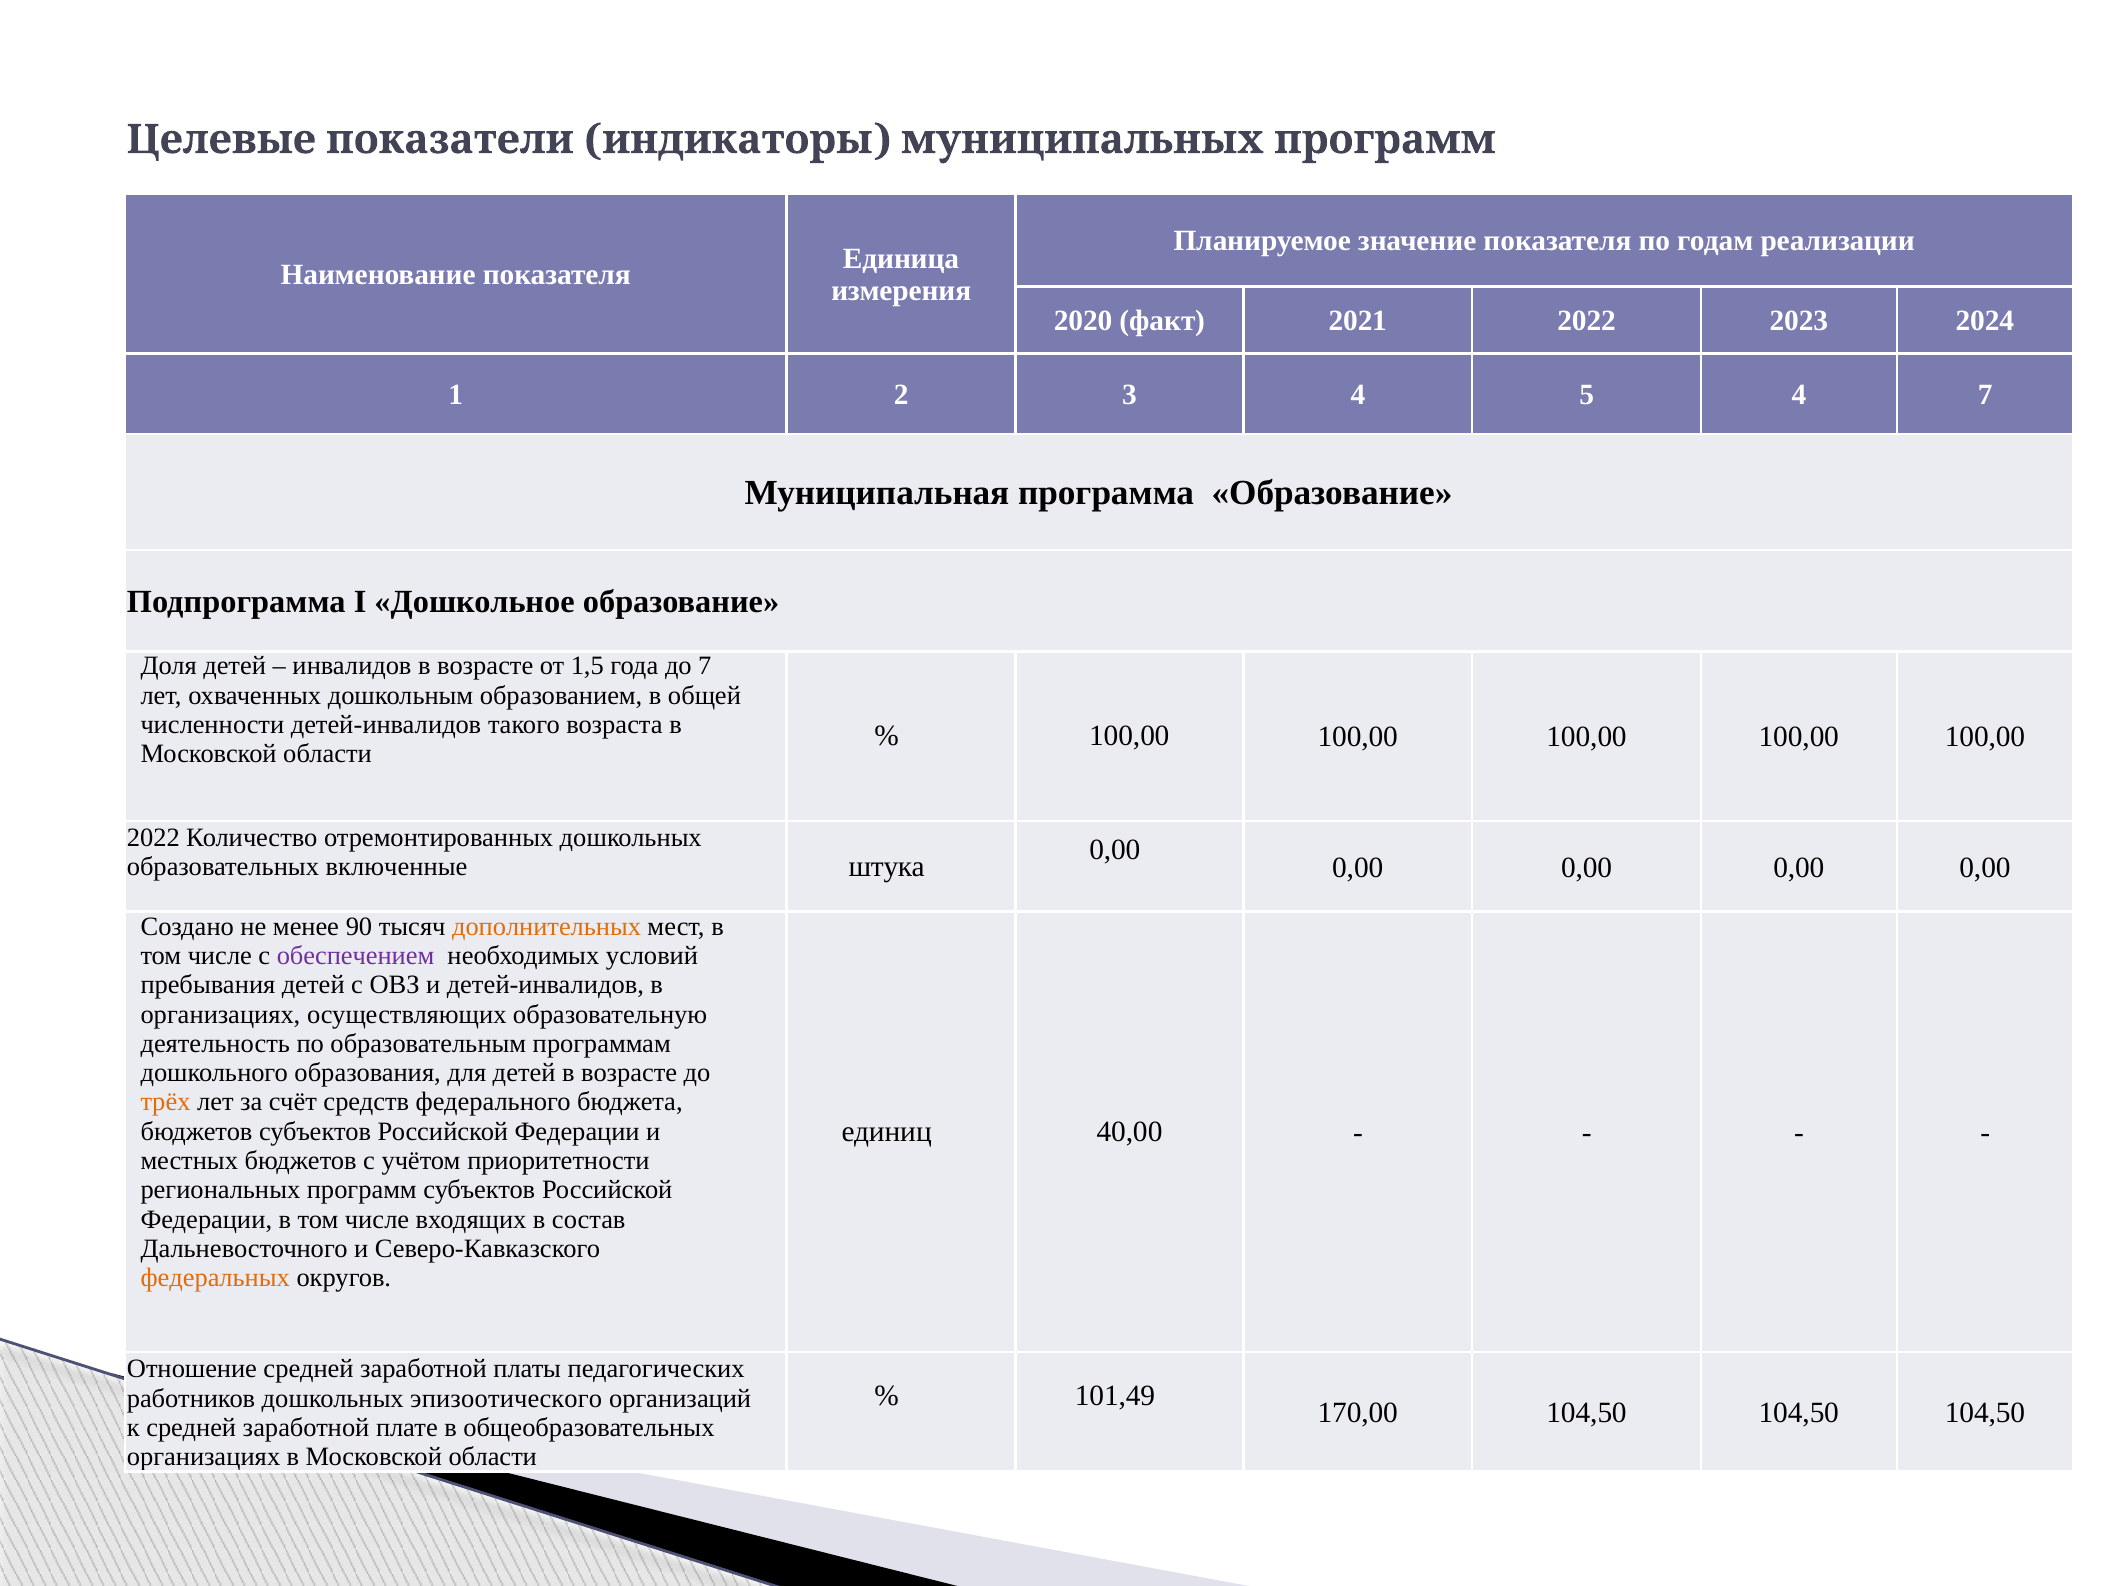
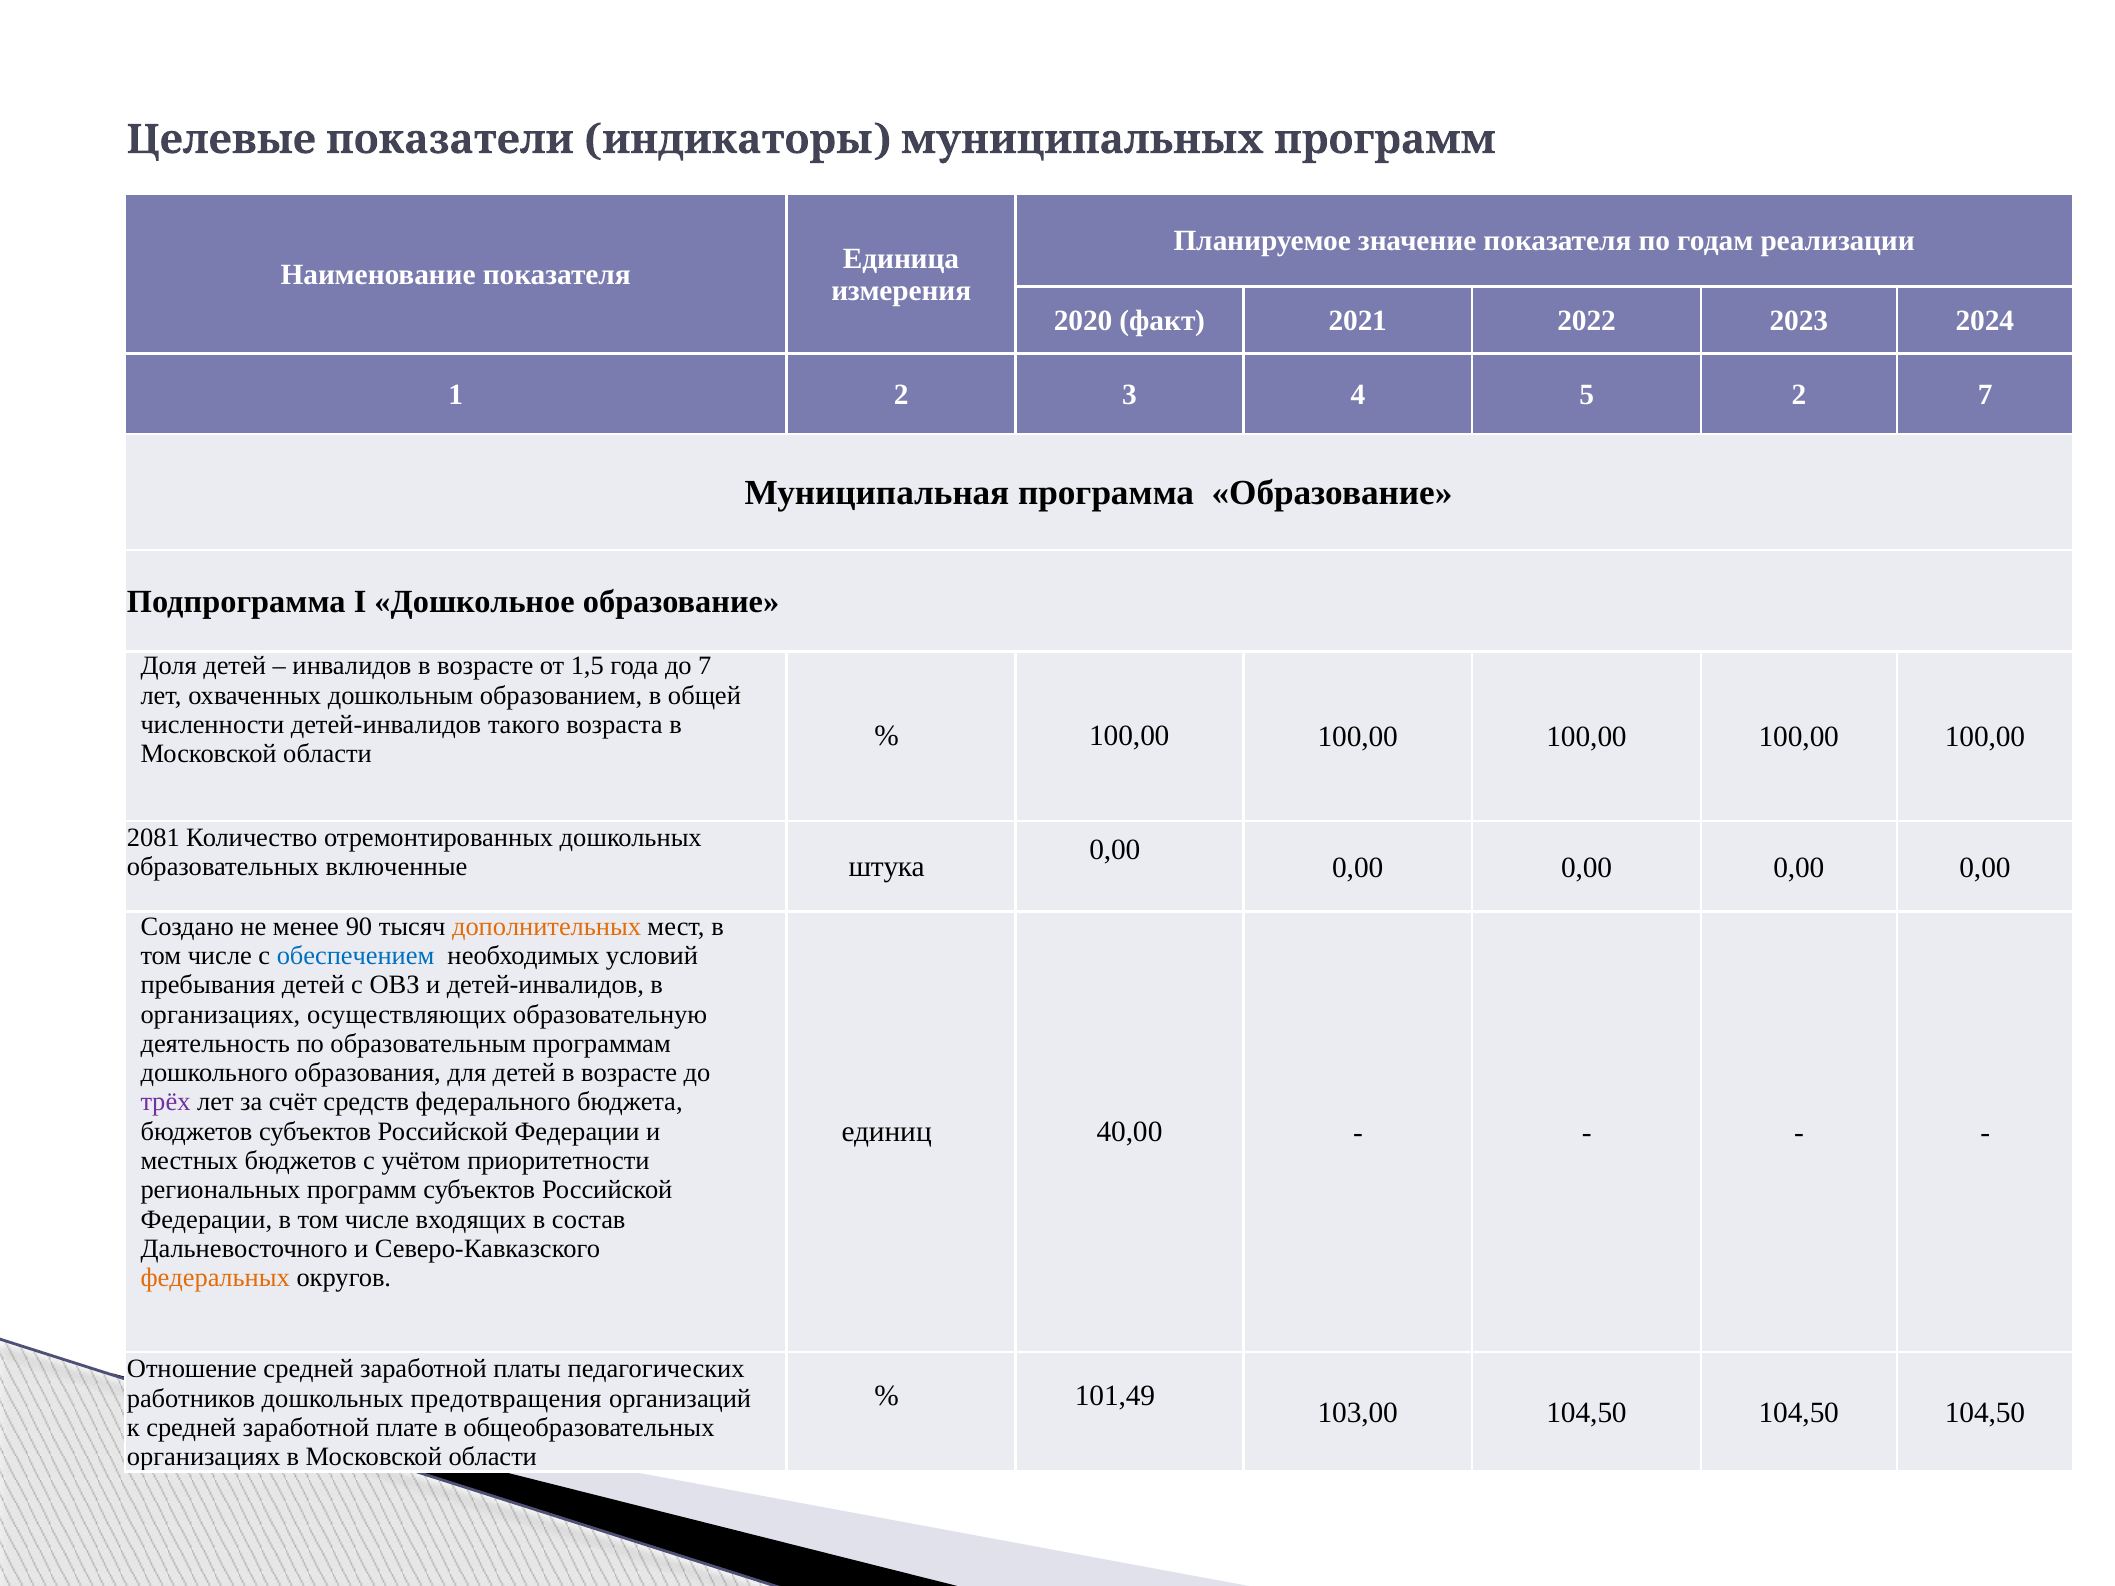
5 4: 4 -> 2
2022 at (153, 838): 2022 -> 2081
обеспечением colour: purple -> blue
трёх colour: orange -> purple
эпизоотического: эпизоотического -> предотвращения
170,00: 170,00 -> 103,00
